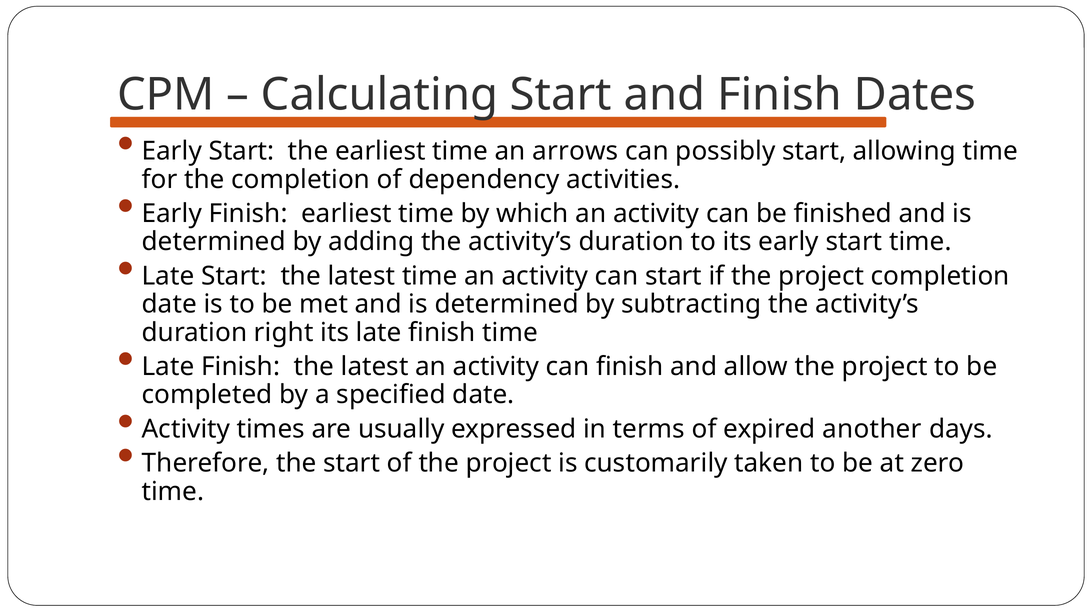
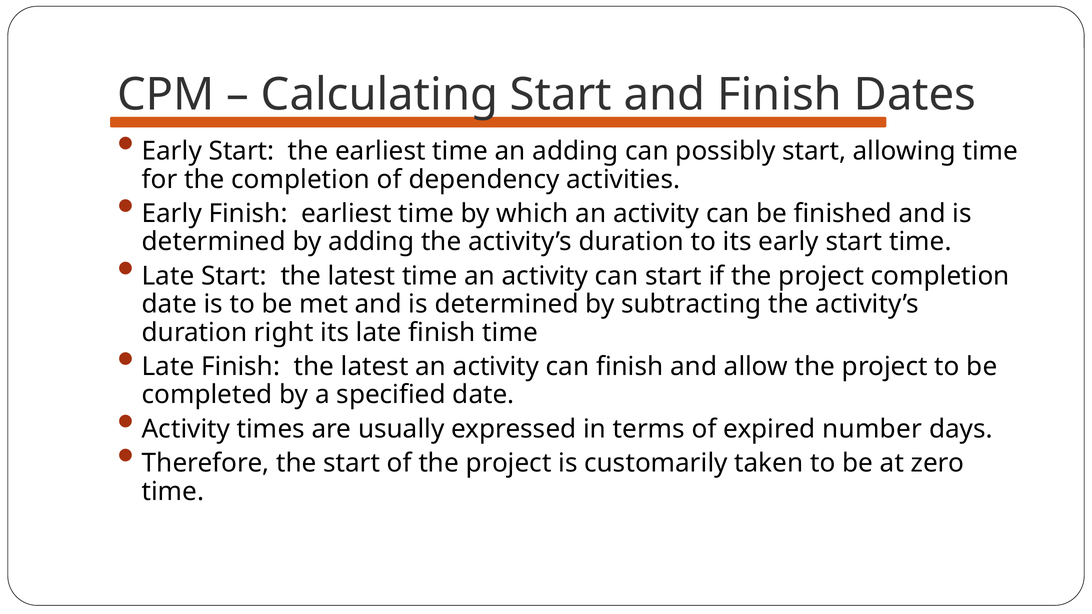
an arrows: arrows -> adding
another: another -> number
